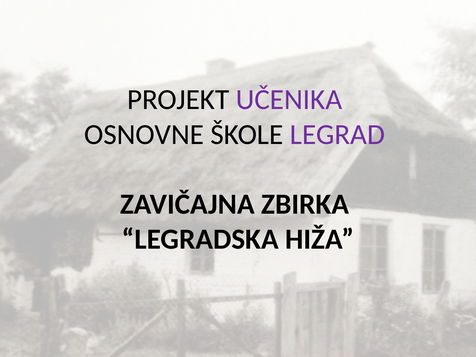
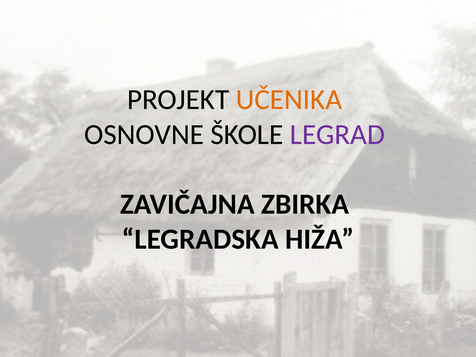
UČENIKA colour: purple -> orange
